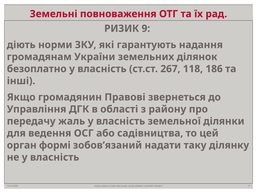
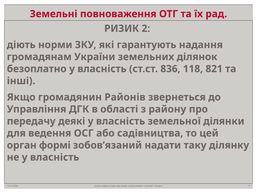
9: 9 -> 2
267: 267 -> 836
186: 186 -> 821
Правові: Правові -> Районів
жаль: жаль -> деякі
